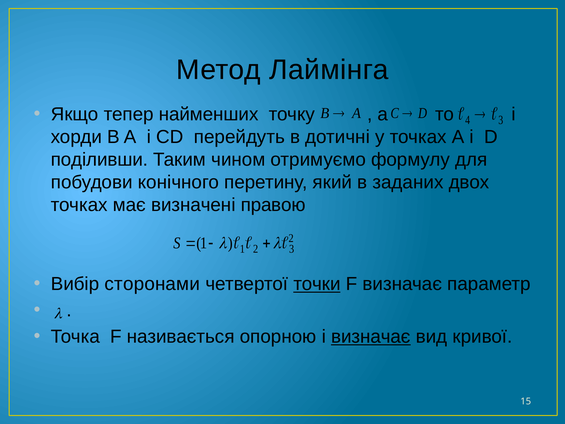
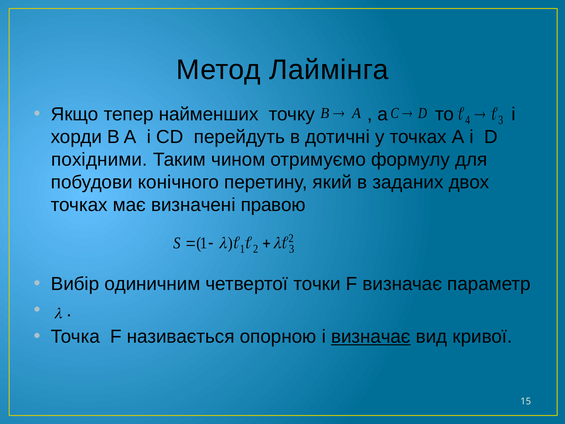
поділивши: поділивши -> похідними
сторонами: сторонами -> одиничним
точки underline: present -> none
